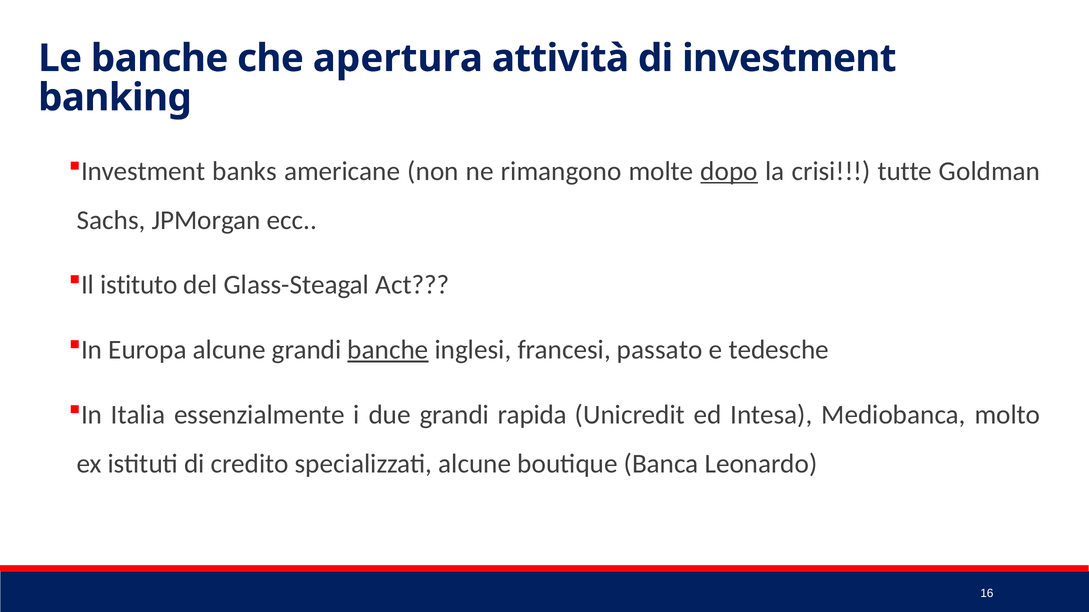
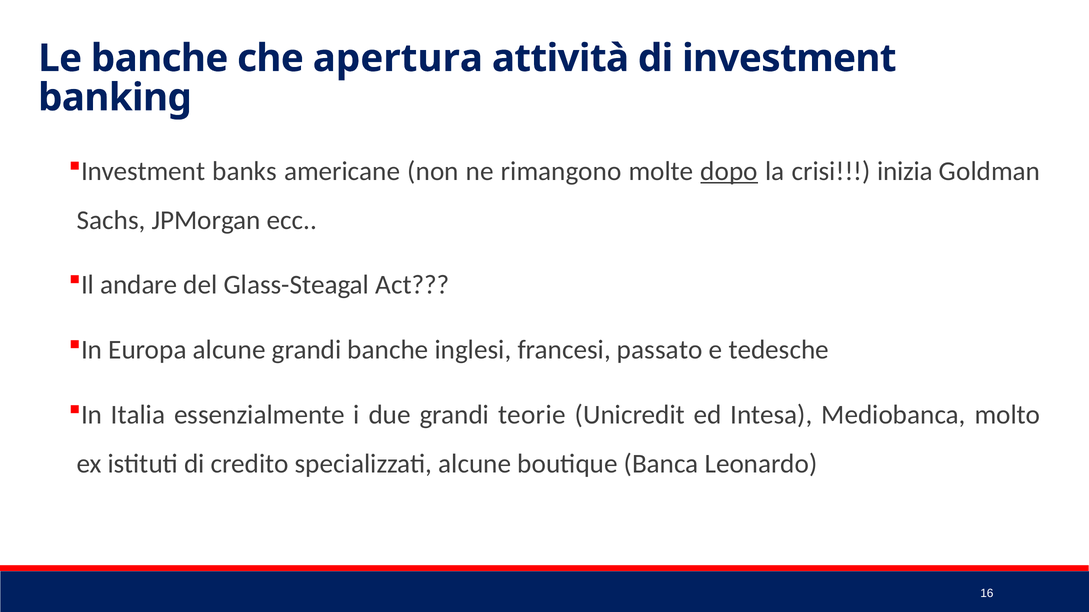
tutte: tutte -> inizia
istituto: istituto -> andare
banche at (388, 350) underline: present -> none
rapida: rapida -> teorie
